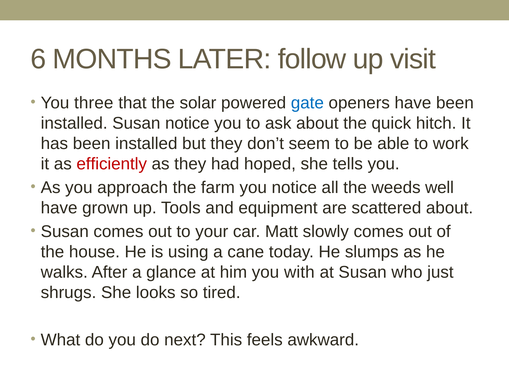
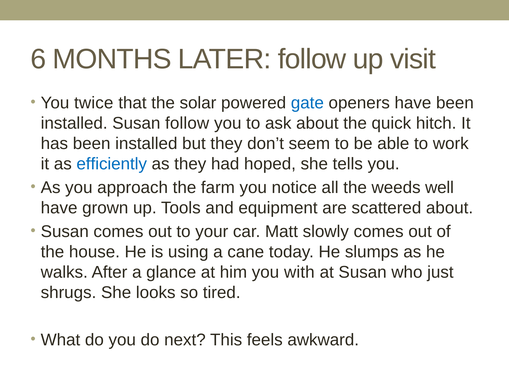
three: three -> twice
Susan notice: notice -> follow
efficiently colour: red -> blue
